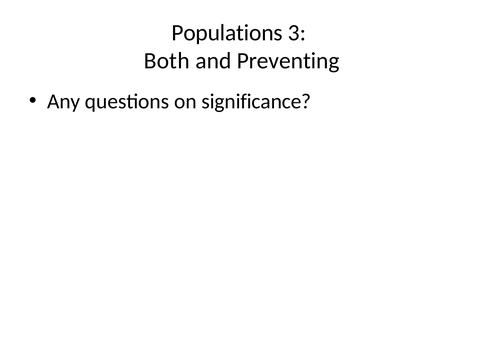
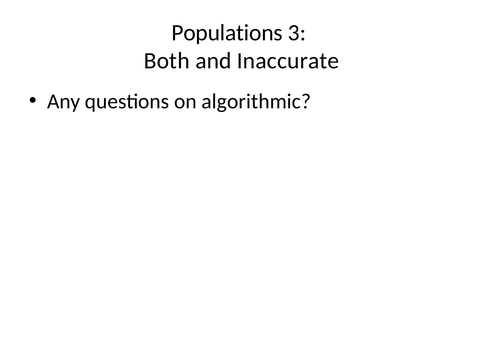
Preventing: Preventing -> Inaccurate
significance: significance -> algorithmic
